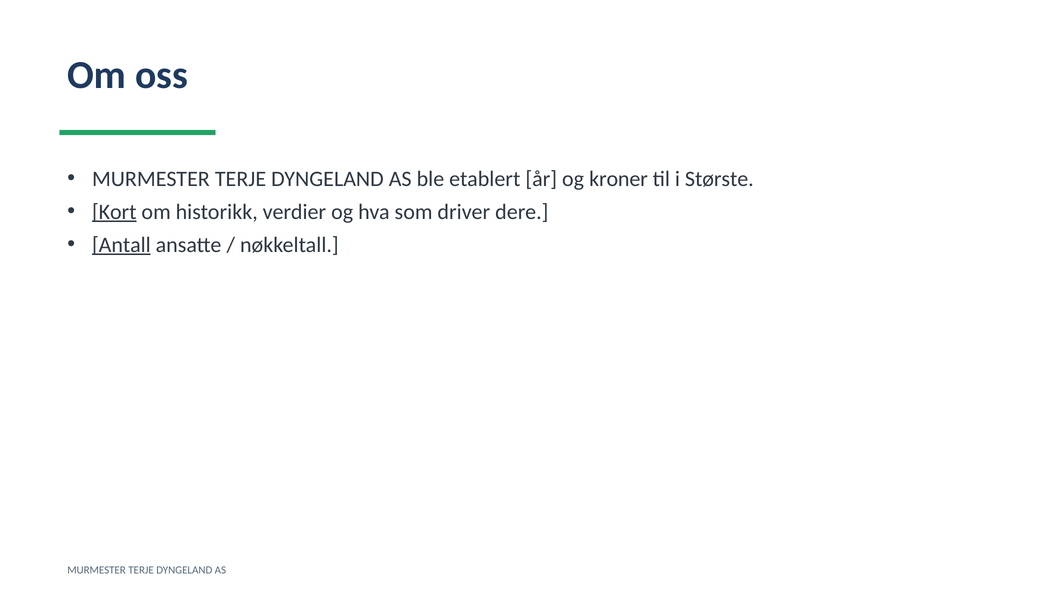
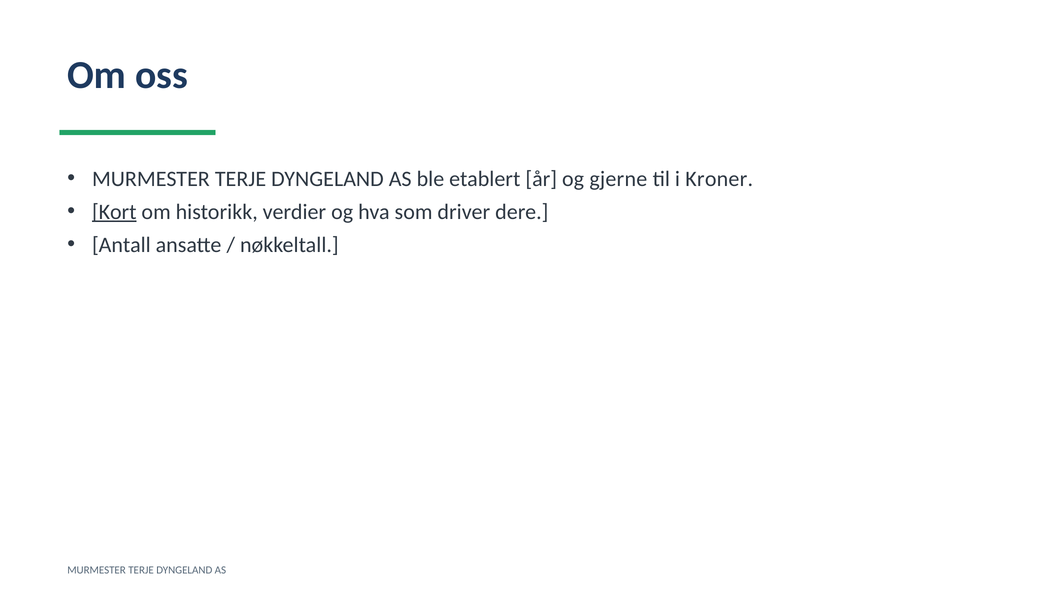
kroner: kroner -> gjerne
Største: Største -> Kroner
Antall underline: present -> none
